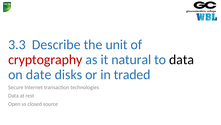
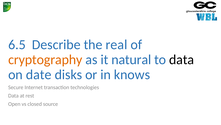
3.3: 3.3 -> 6.5
unit: unit -> real
cryptography colour: red -> orange
traded: traded -> knows
